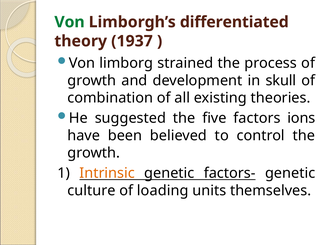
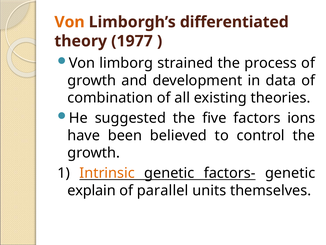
Von at (70, 22) colour: green -> orange
1937: 1937 -> 1977
skull: skull -> data
culture: culture -> explain
loading: loading -> parallel
